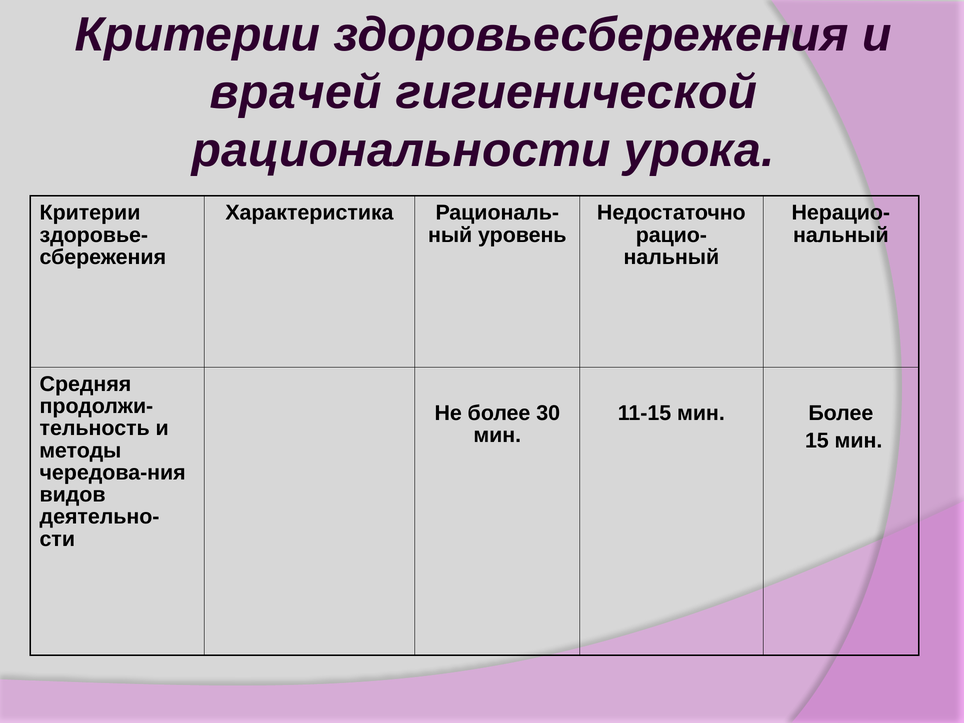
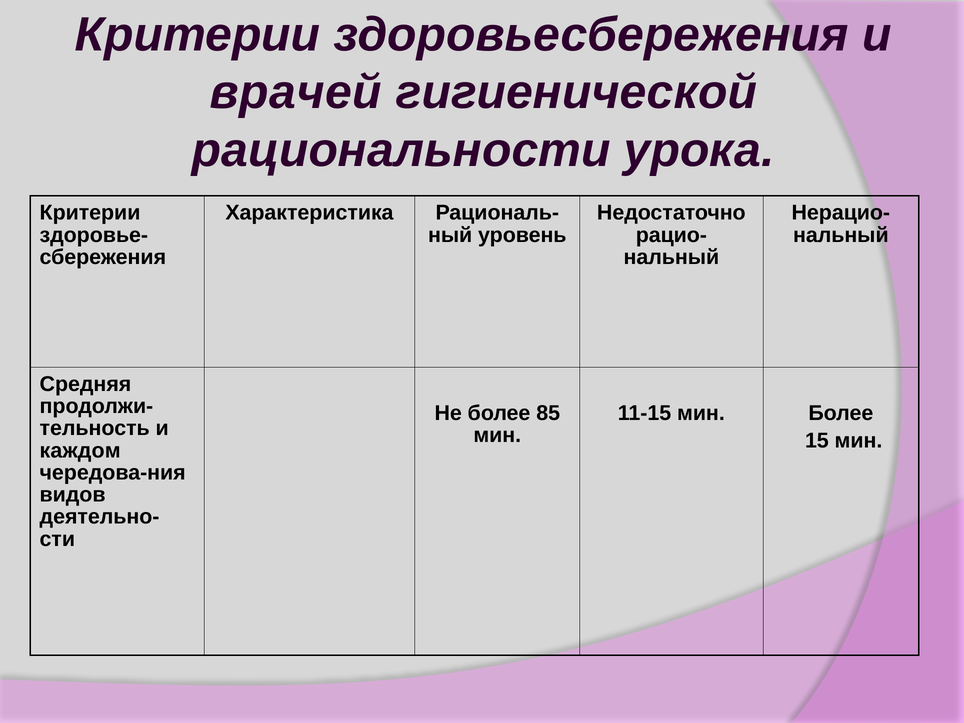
30: 30 -> 85
методы: методы -> каждом
